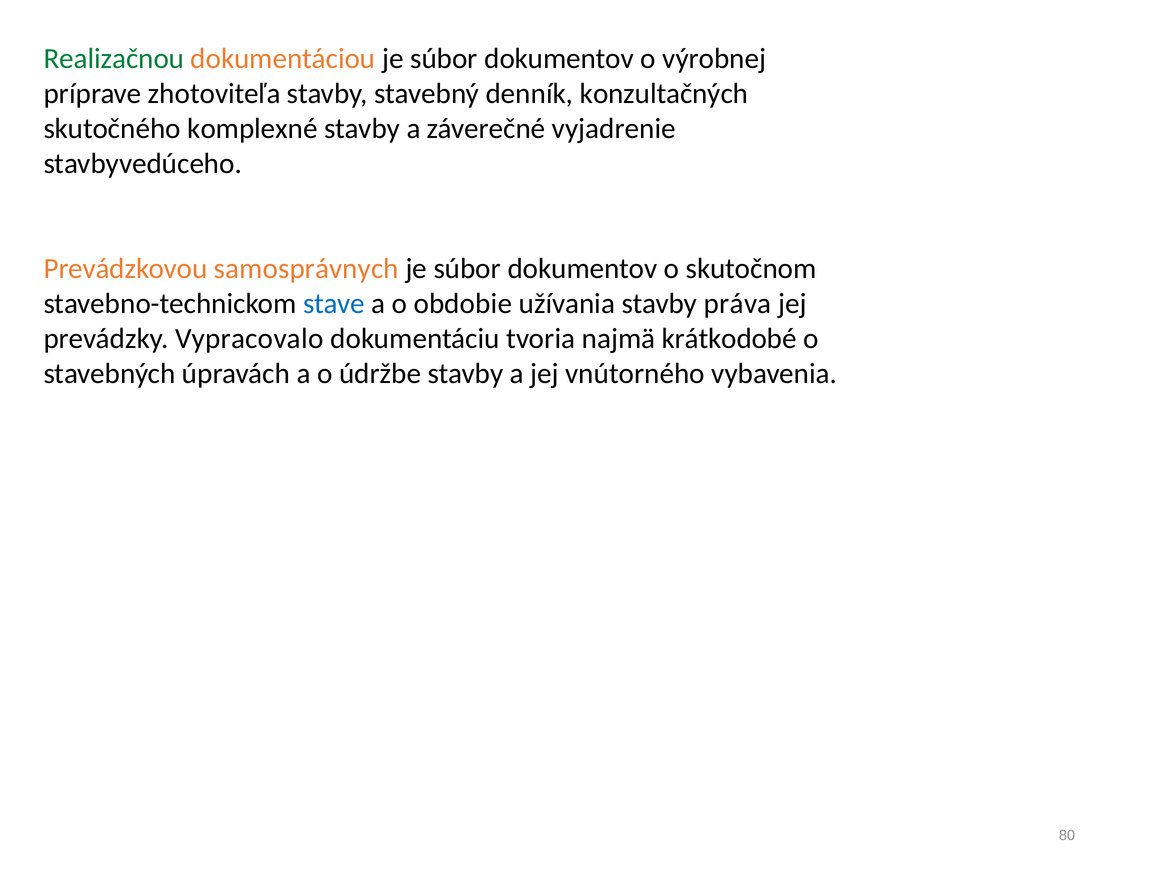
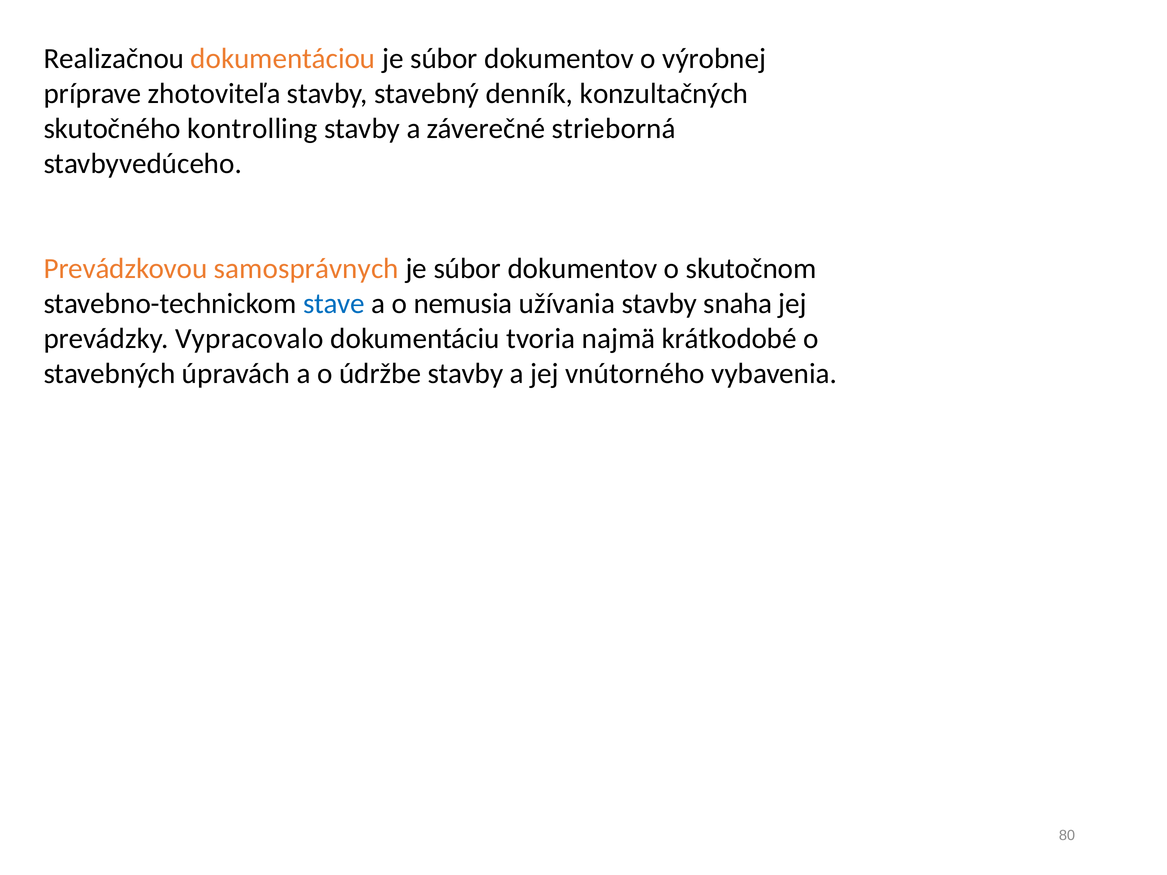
Realizačnou colour: green -> black
komplexné: komplexné -> kontrolling
vyjadrenie: vyjadrenie -> strieborná
obdobie: obdobie -> nemusia
práva: práva -> snaha
